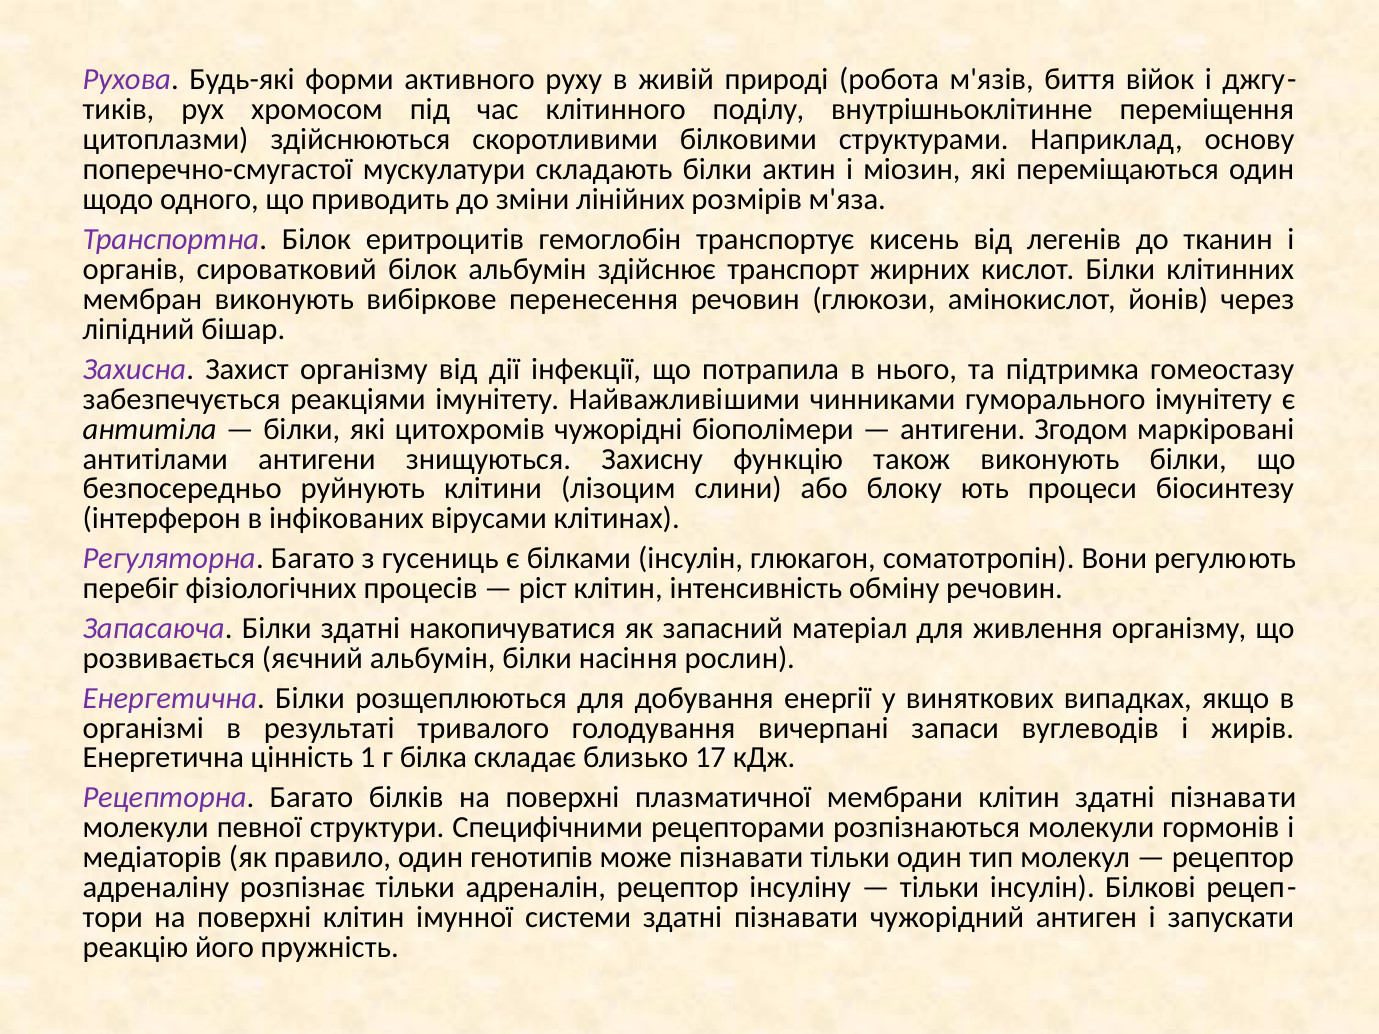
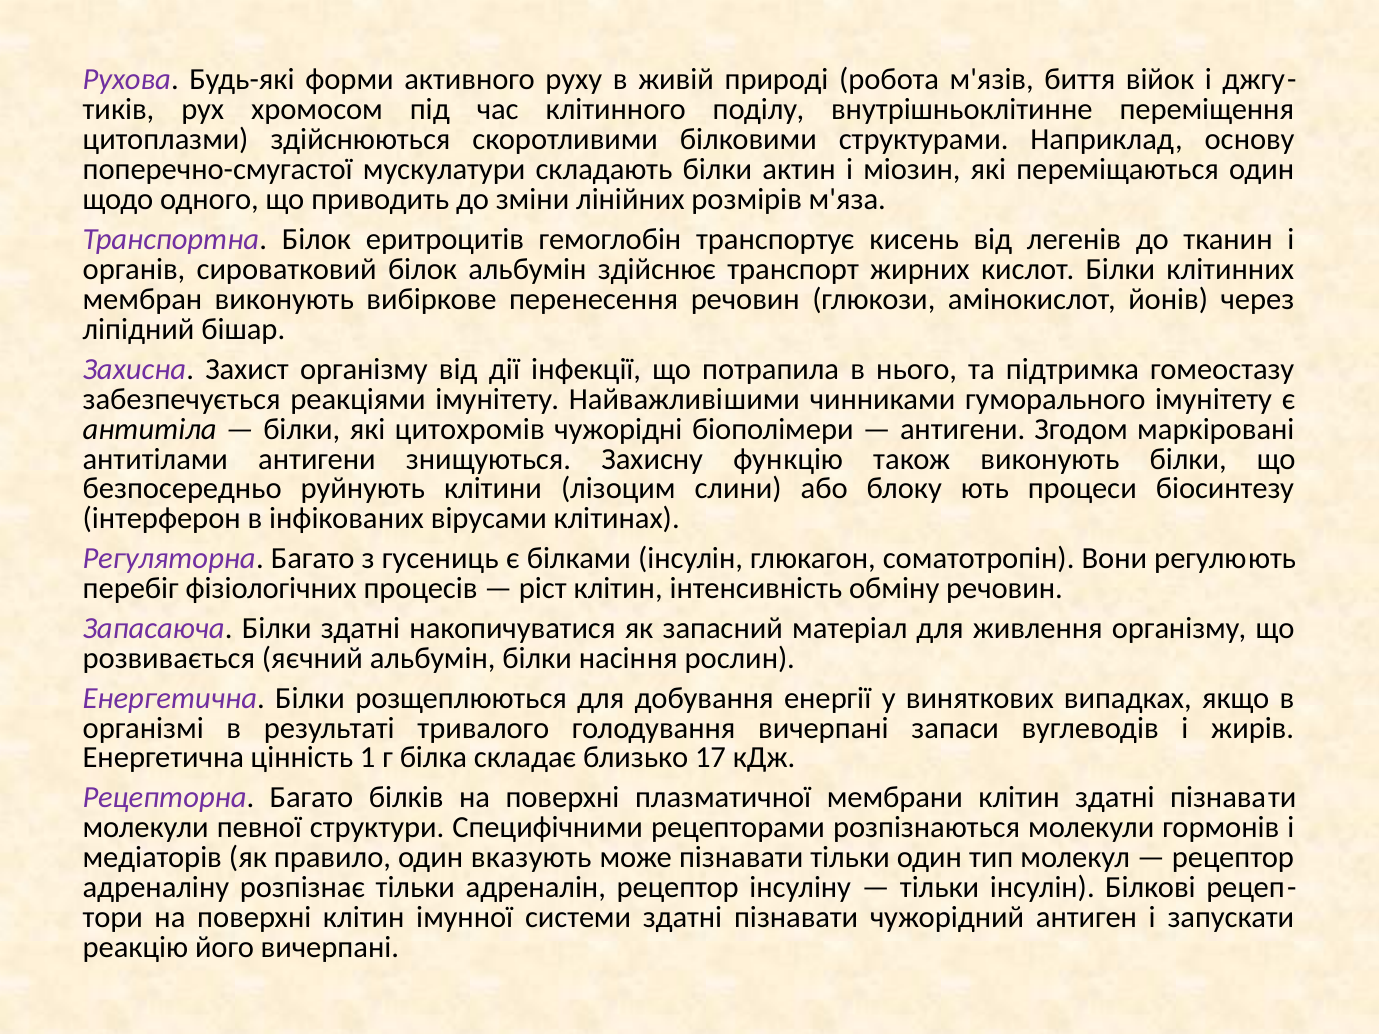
генотипів: генотипів -> вказують
його пружність: пружність -> вичерпані
